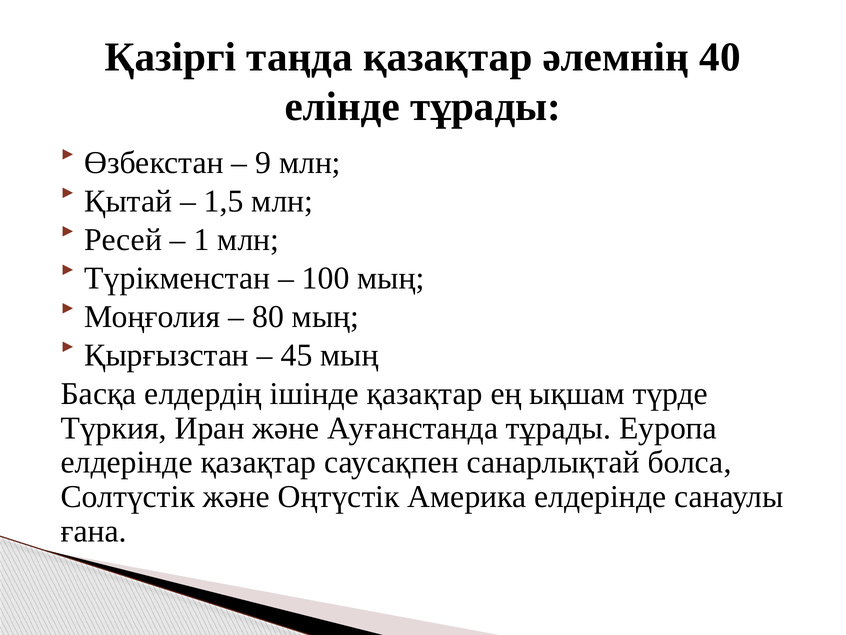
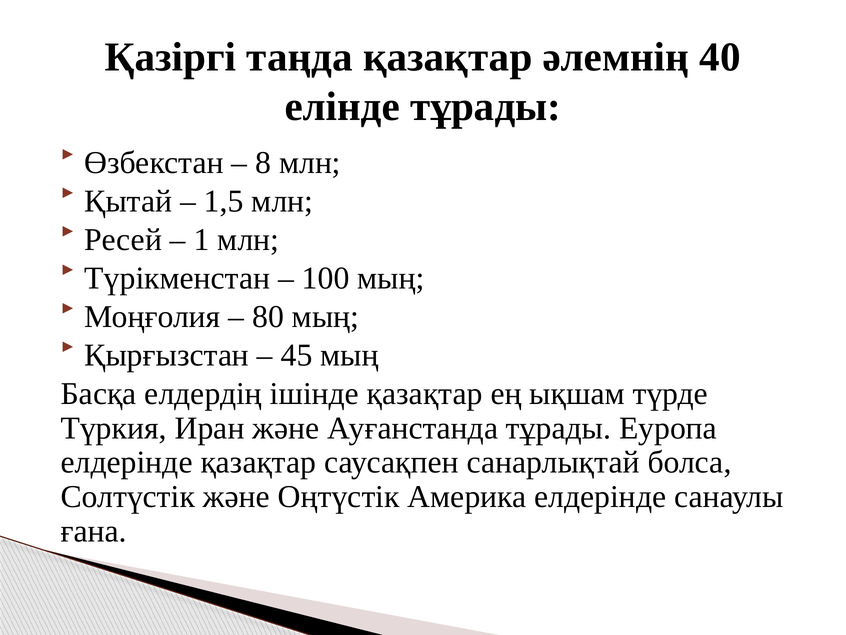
9: 9 -> 8
